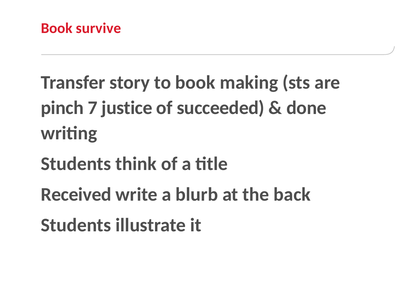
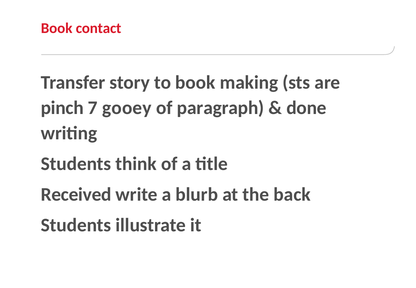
survive: survive -> contact
justice: justice -> gooey
succeeded: succeeded -> paragraph
